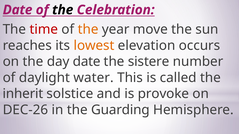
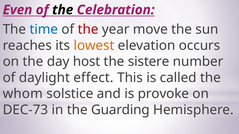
Date at (18, 10): Date -> Even
time colour: red -> blue
the at (88, 29) colour: orange -> red
day date: date -> host
water: water -> effect
inherit: inherit -> whom
DEC-26: DEC-26 -> DEC-73
